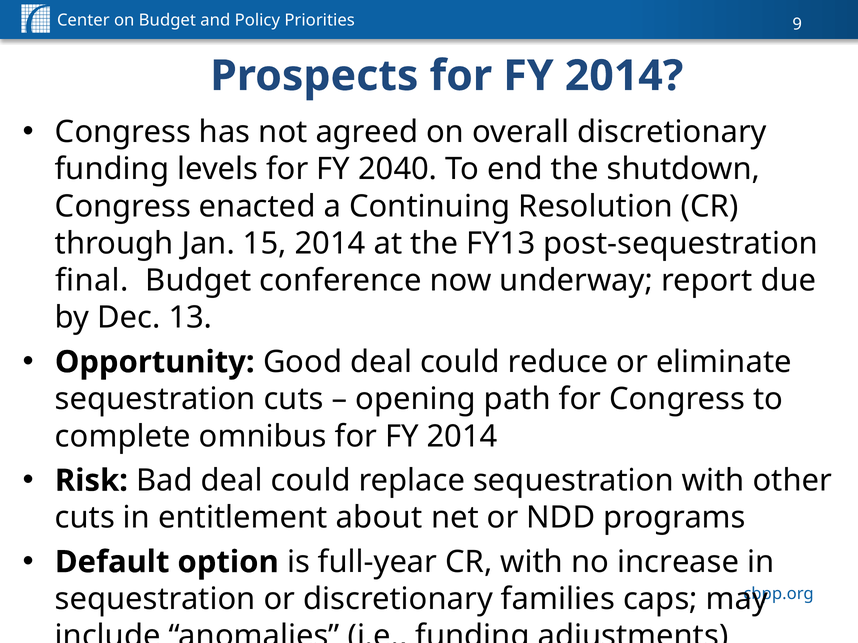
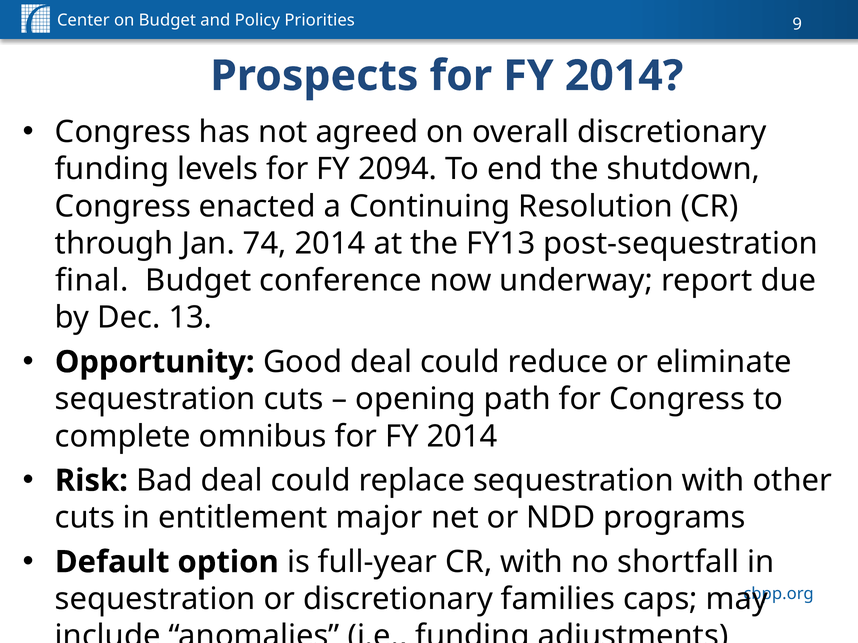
2040: 2040 -> 2094
15: 15 -> 74
about: about -> major
increase: increase -> shortfall
